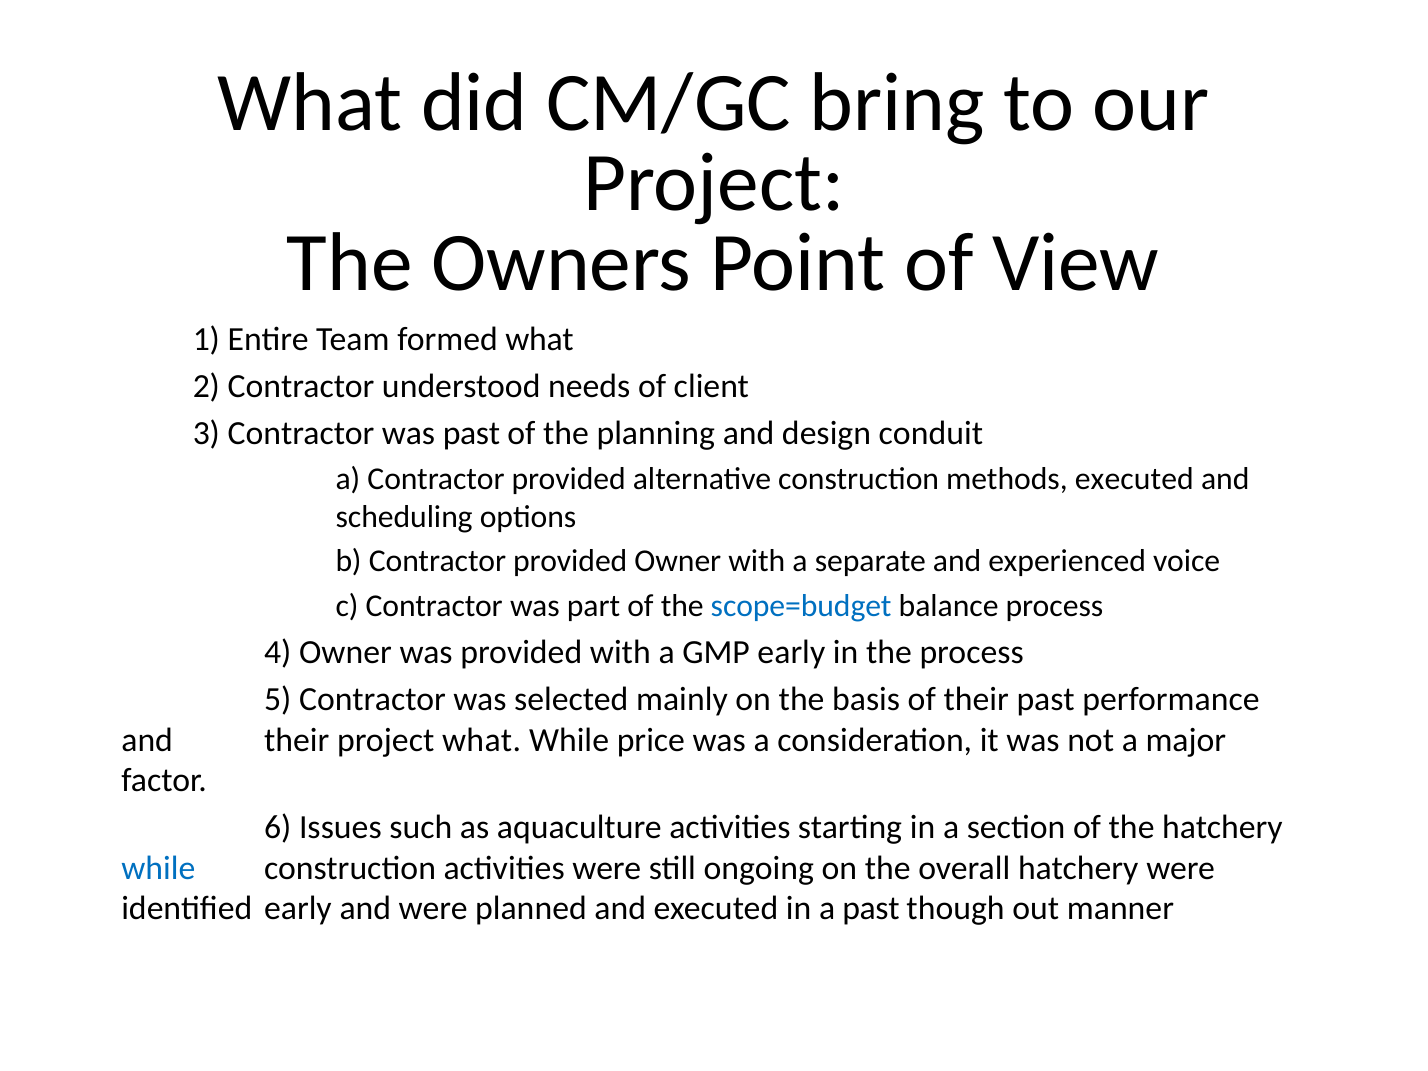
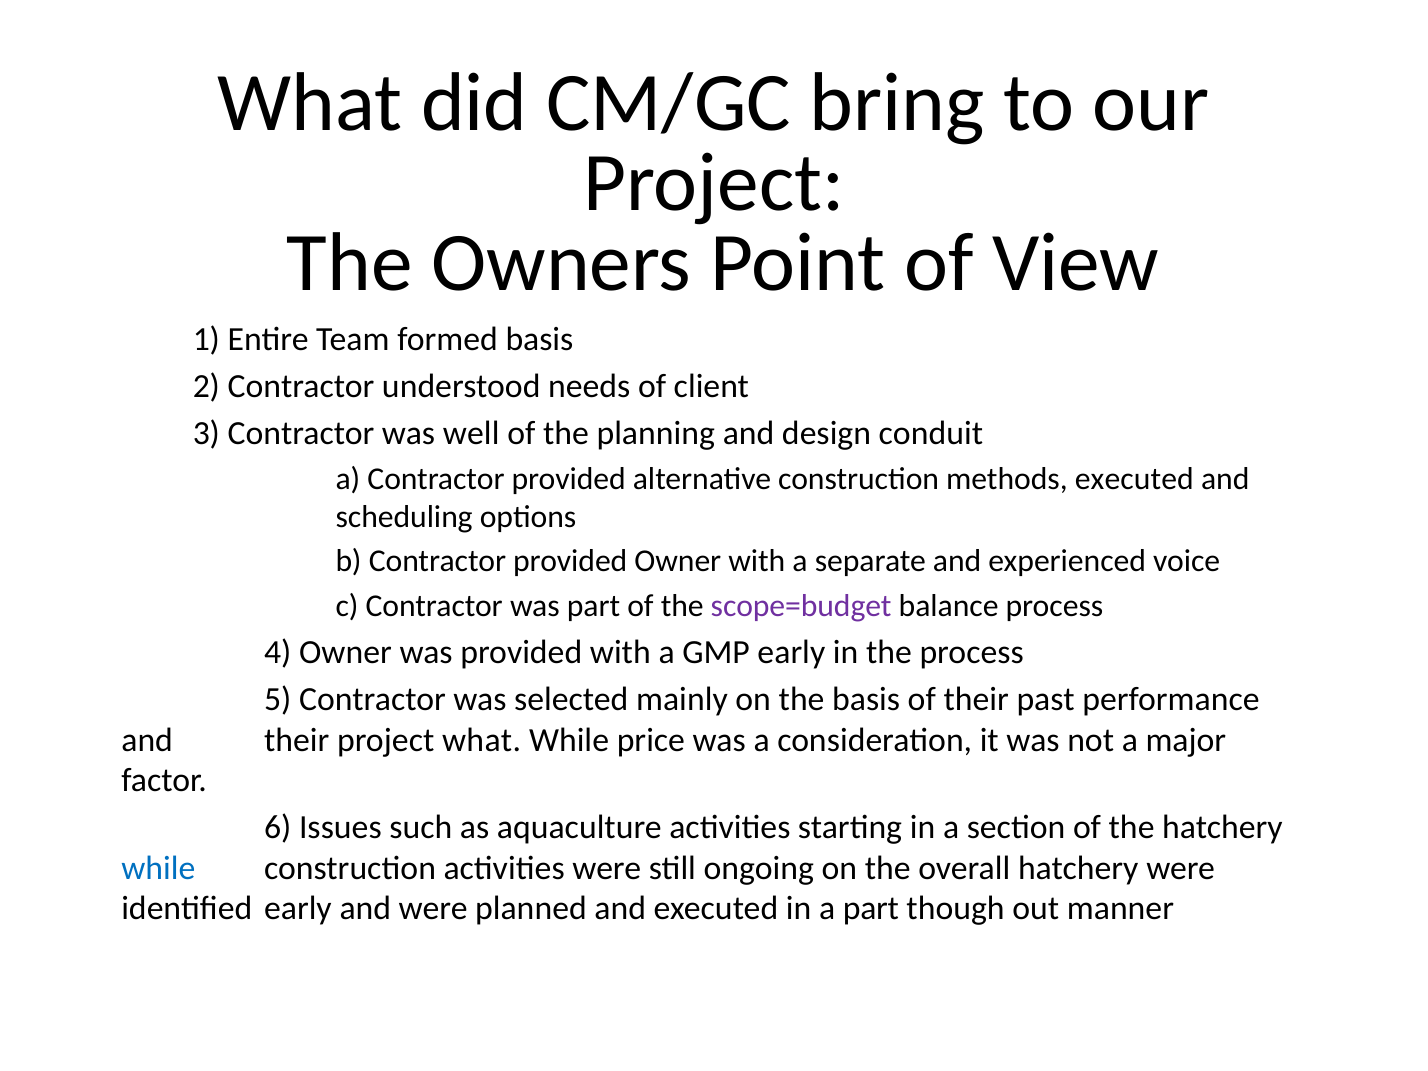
formed what: what -> basis
was past: past -> well
scope=budget colour: blue -> purple
a past: past -> part
